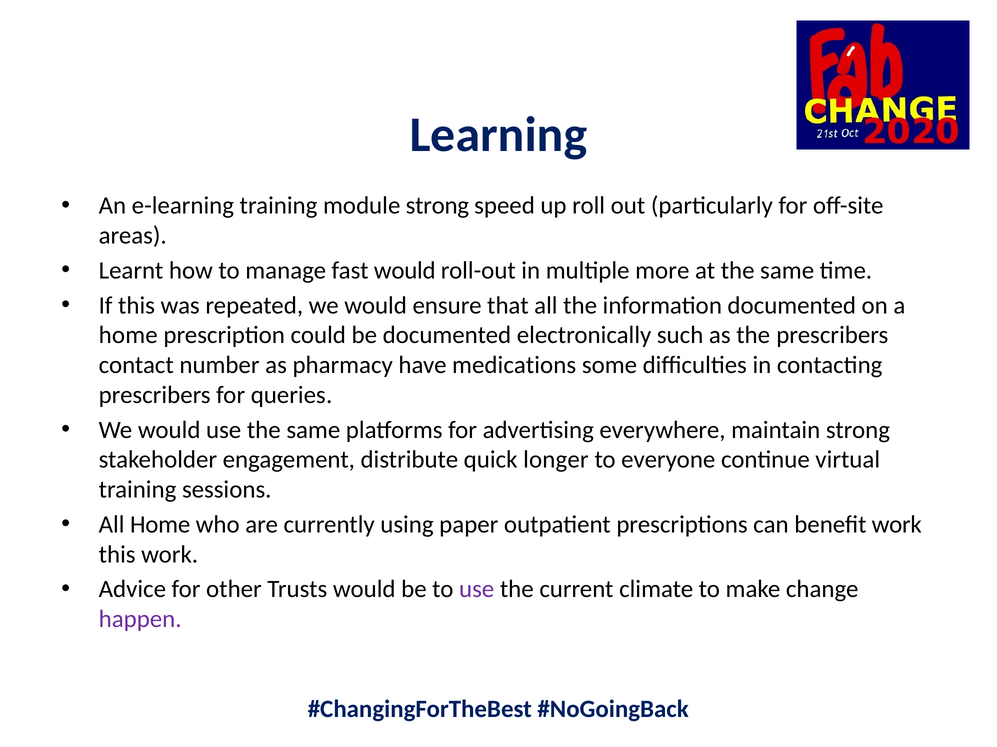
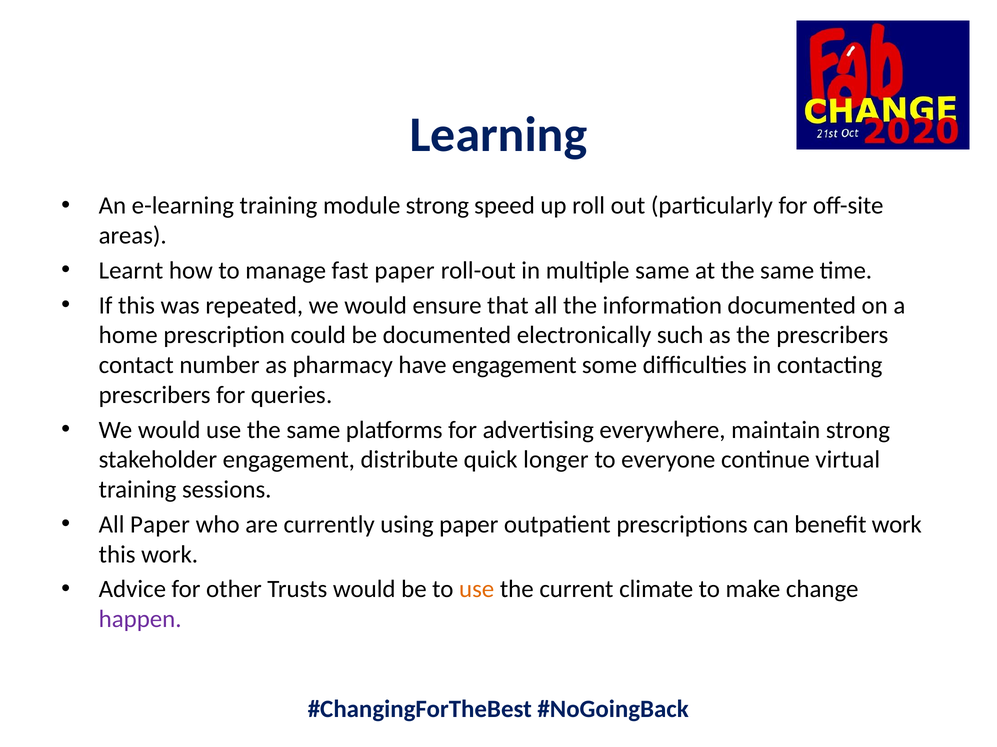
fast would: would -> paper
multiple more: more -> same
have medications: medications -> engagement
All Home: Home -> Paper
use at (477, 590) colour: purple -> orange
